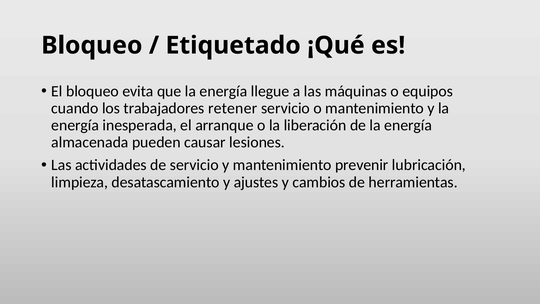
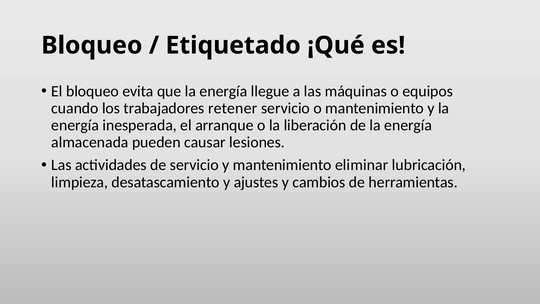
prevenir: prevenir -> eliminar
